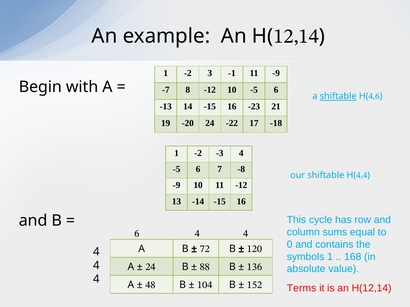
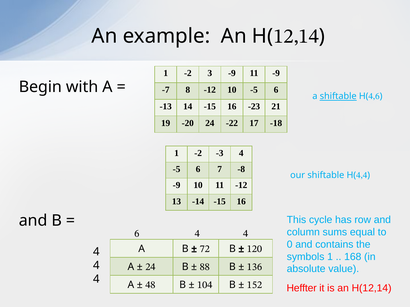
3 -1: -1 -> -9
Terms: Terms -> Heffter
